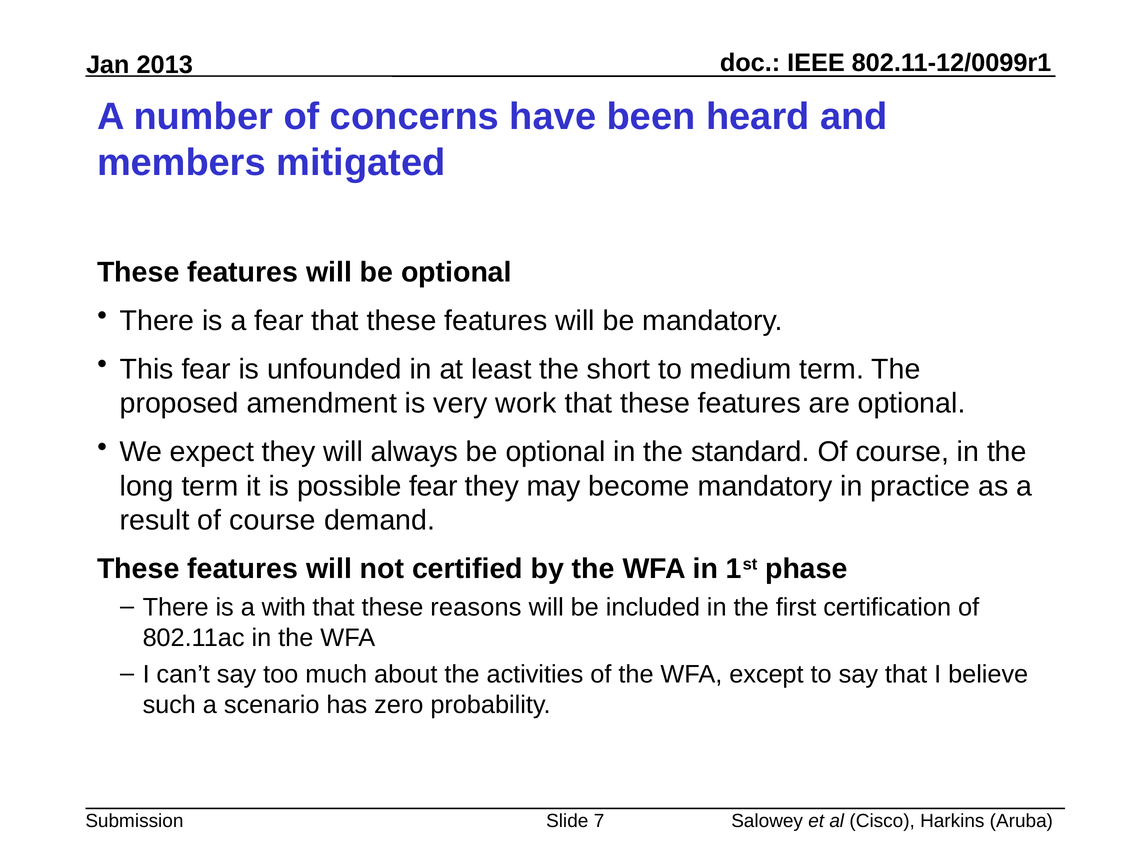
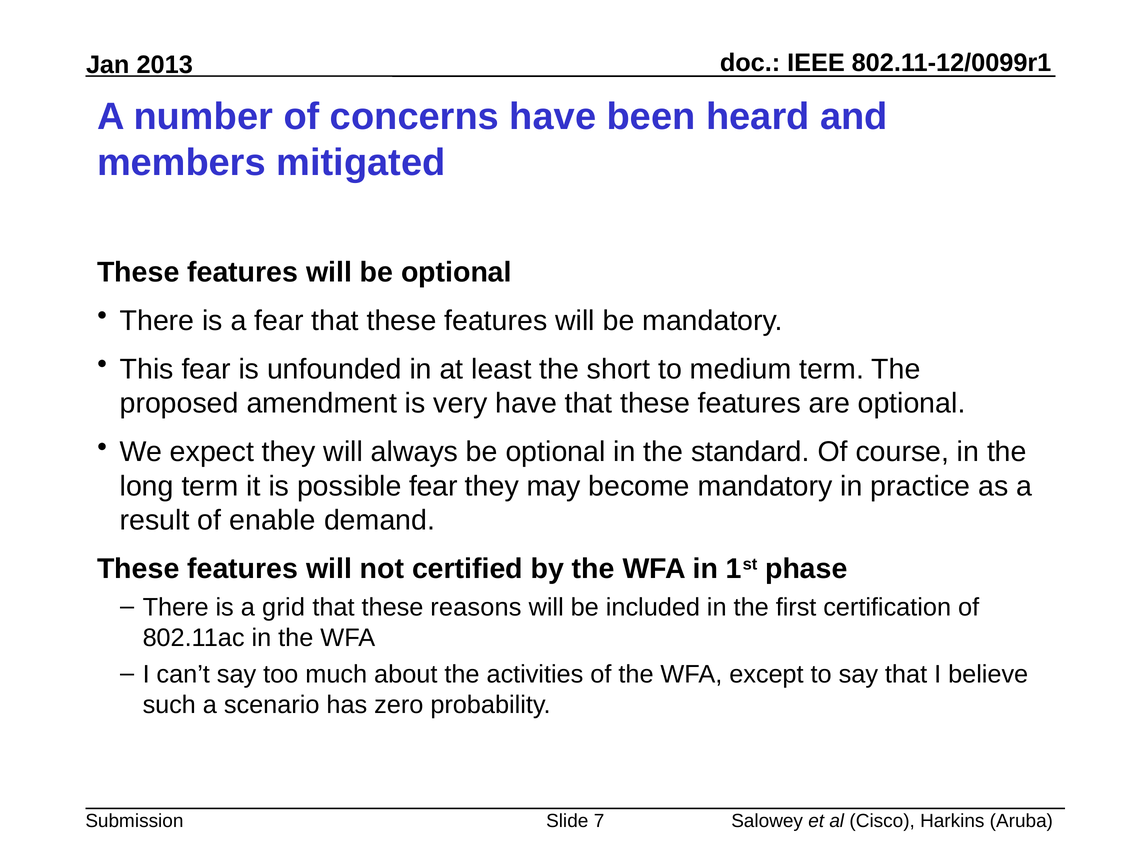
very work: work -> have
result of course: course -> enable
with: with -> grid
